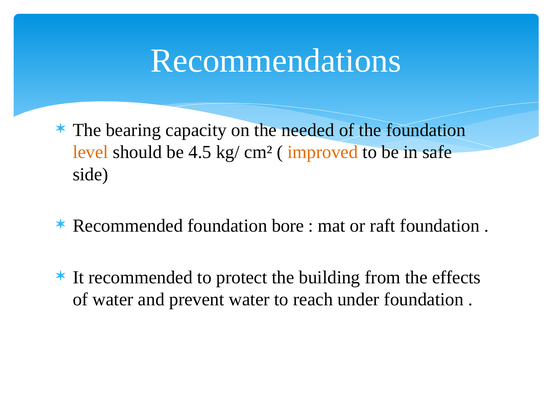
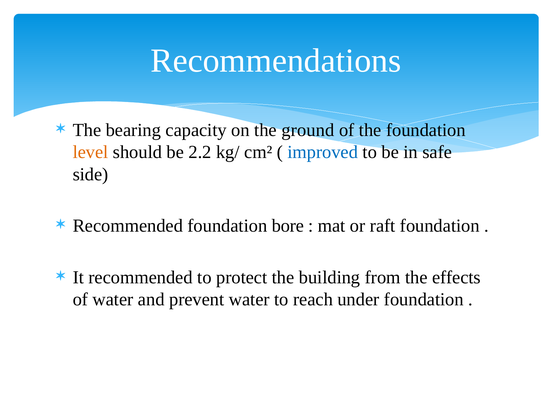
needed: needed -> ground
4.5: 4.5 -> 2.2
improved colour: orange -> blue
